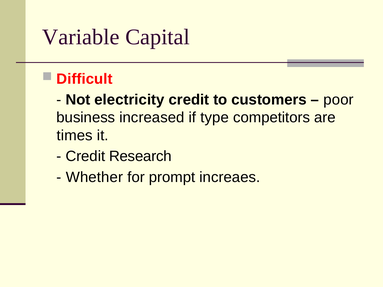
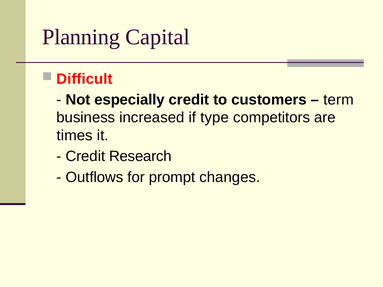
Variable: Variable -> Planning
electricity: electricity -> especially
poor: poor -> term
Whether: Whether -> Outflows
increaes: increaes -> changes
